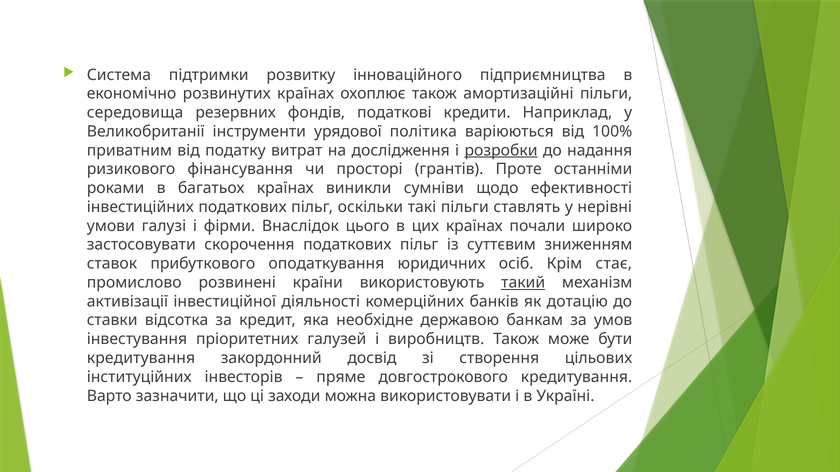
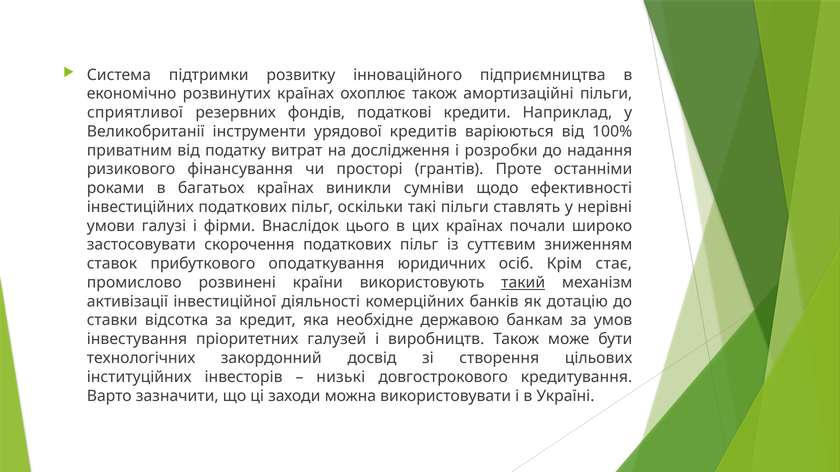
середовища: середовища -> сприятливої
політика: політика -> кредитів
розробки underline: present -> none
кредитування at (141, 358): кредитування -> технологічних
пряме: пряме -> низькі
